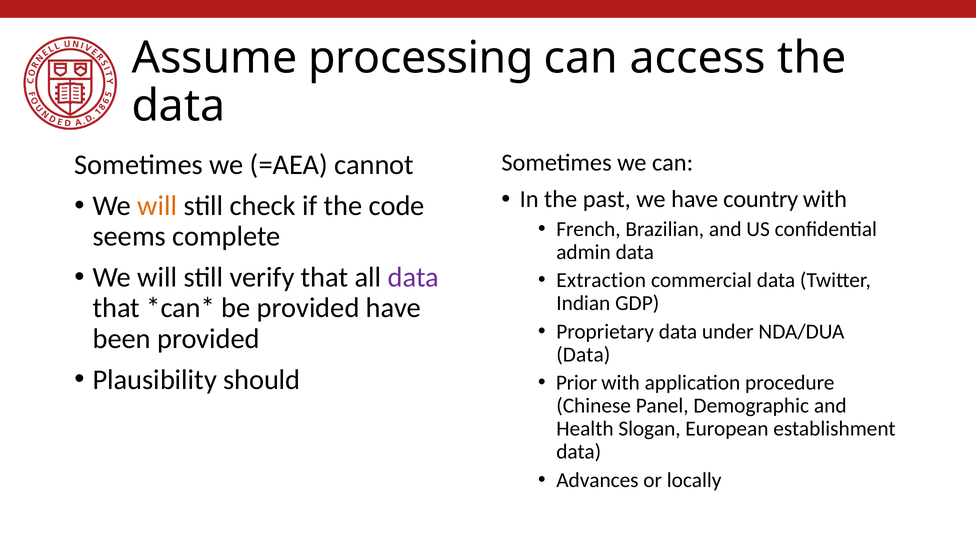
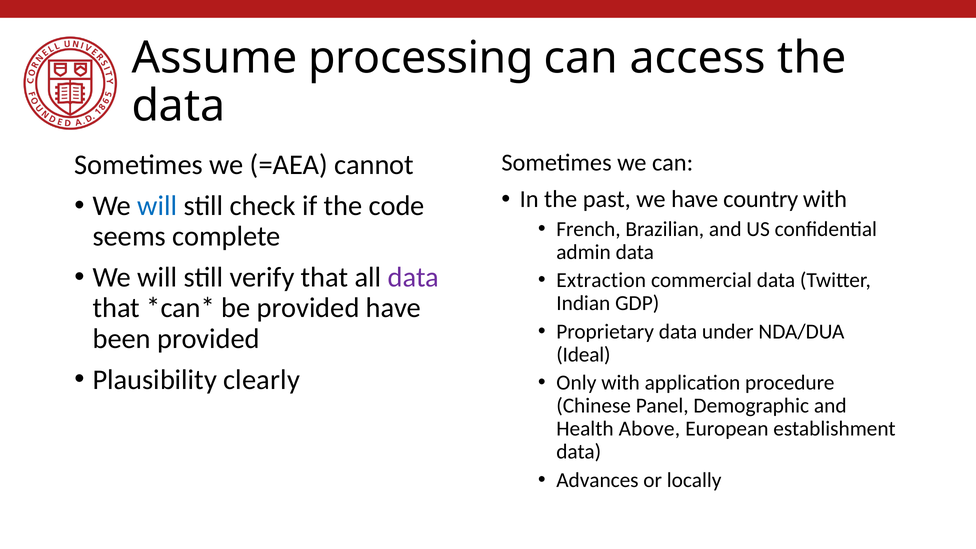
will at (157, 206) colour: orange -> blue
Data at (583, 355): Data -> Ideal
should: should -> clearly
Prior: Prior -> Only
Slogan: Slogan -> Above
